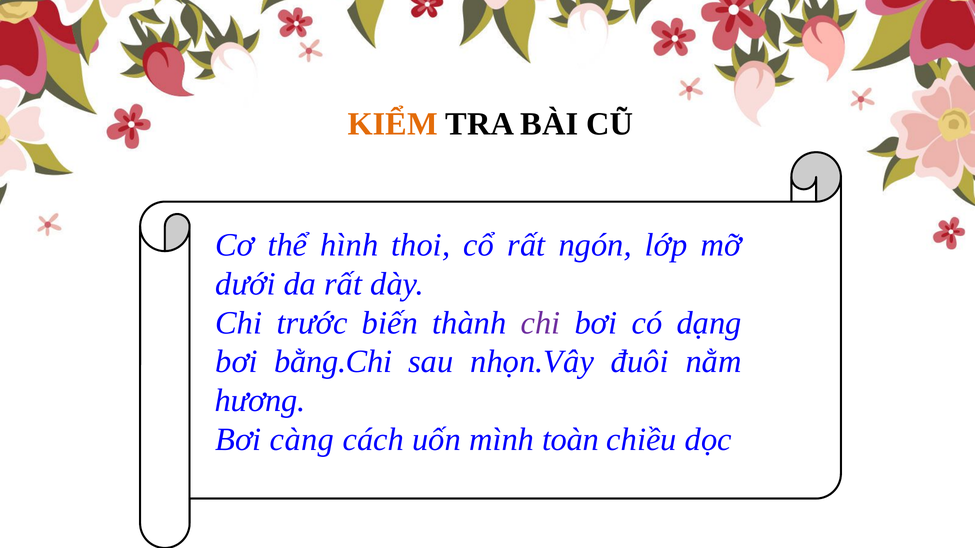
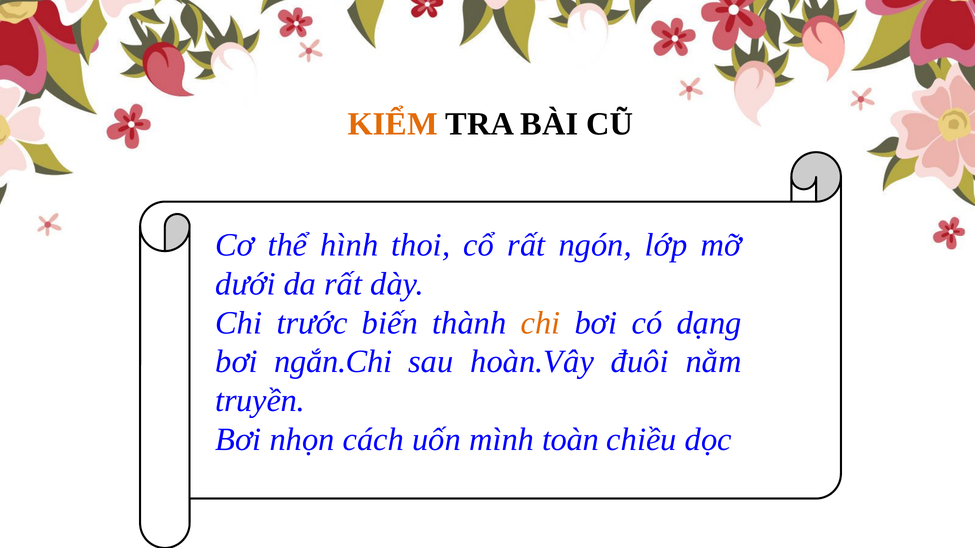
chi at (540, 323) colour: purple -> orange
bằng.Chi: bằng.Chi -> ngắn.Chi
nhọn.Vây: nhọn.Vây -> hoàn.Vây
hương: hương -> truyền
càng: càng -> nhọn
